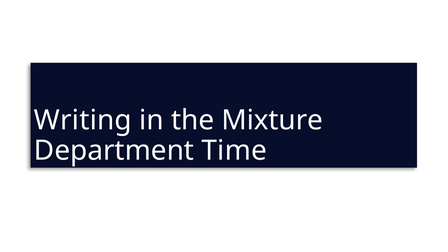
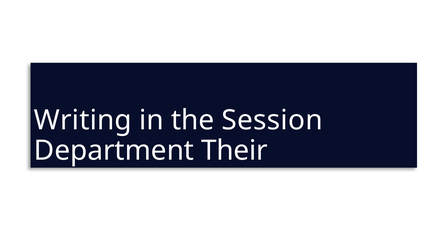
Mixture: Mixture -> Session
Time: Time -> Their
